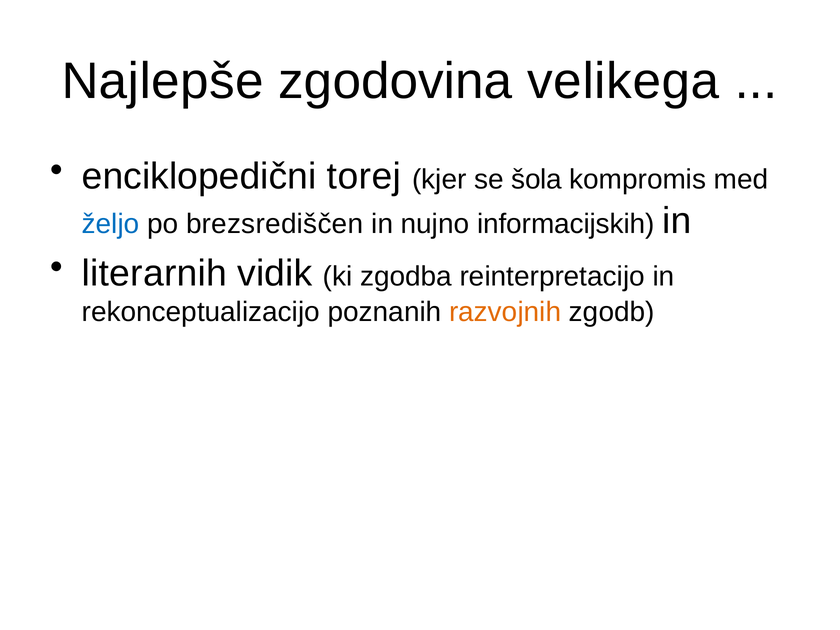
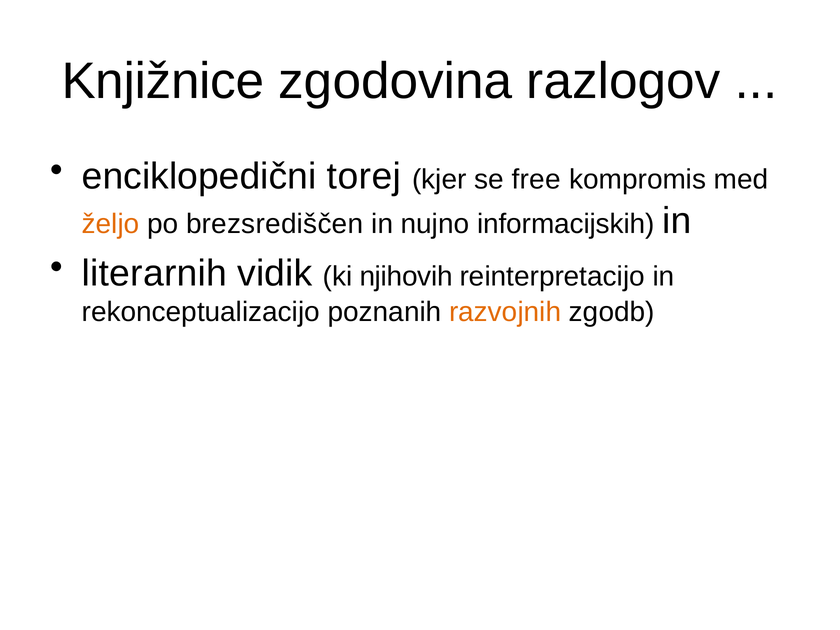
Najlepše: Najlepše -> Knjižnice
velikega: velikega -> razlogov
šola: šola -> free
željo colour: blue -> orange
zgodba: zgodba -> njihovih
